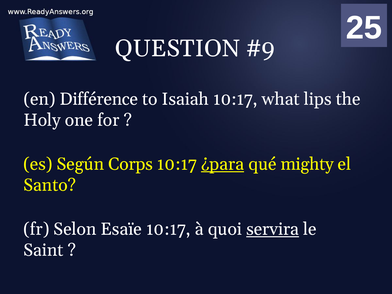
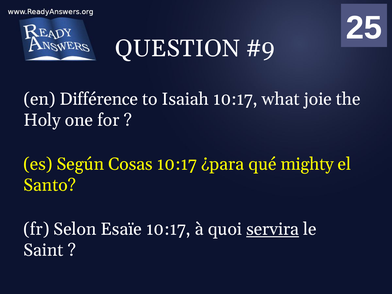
lips: lips -> joie
Corps: Corps -> Cosas
¿para underline: present -> none
